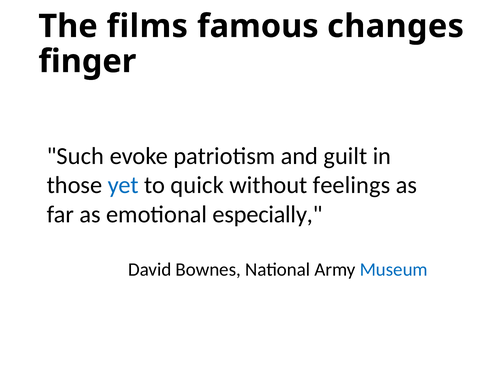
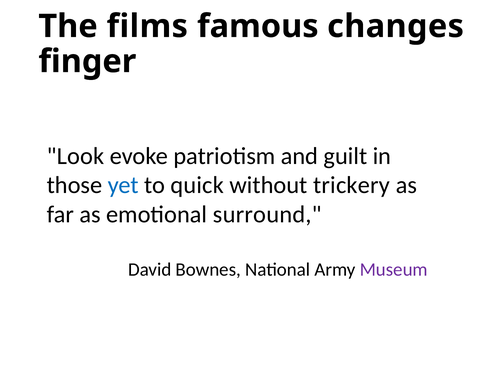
Such: Such -> Look
feelings: feelings -> trickery
especially: especially -> surround
Museum colour: blue -> purple
